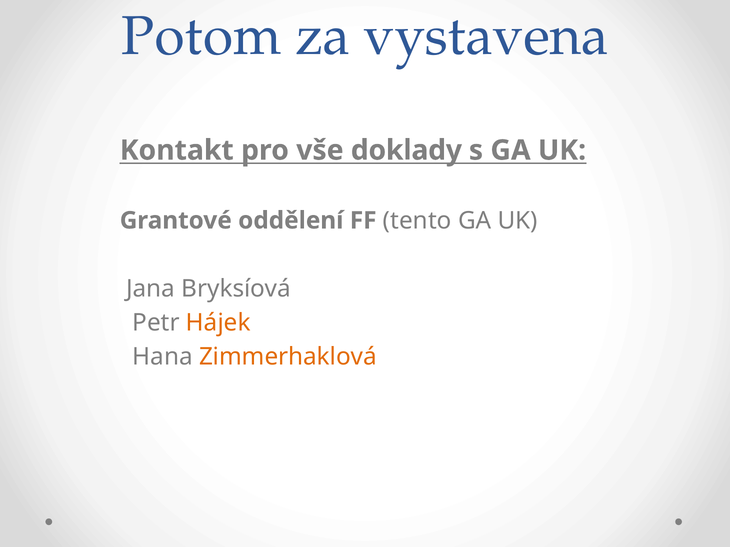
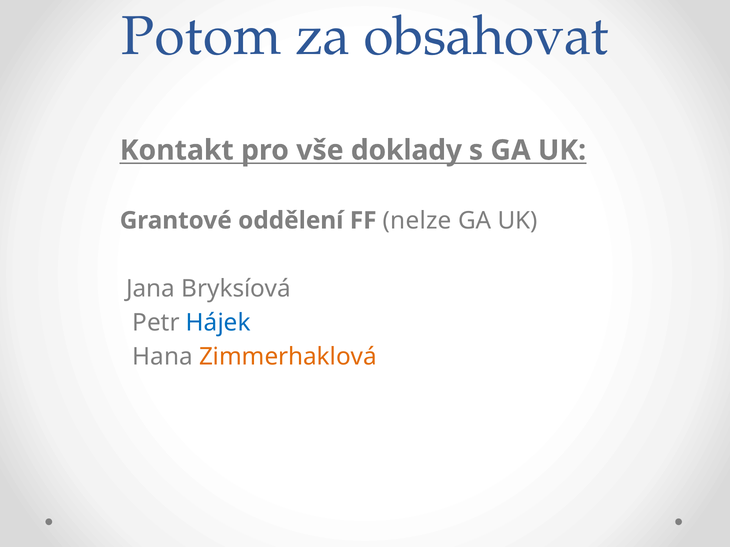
vystavena: vystavena -> obsahovat
tento: tento -> nelze
Hájek colour: orange -> blue
